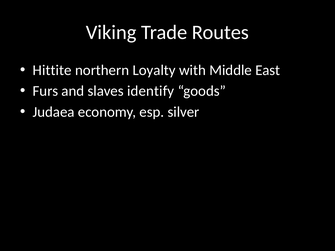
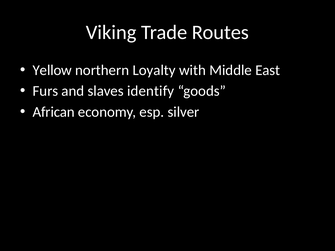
Hittite: Hittite -> Yellow
Judaea: Judaea -> African
